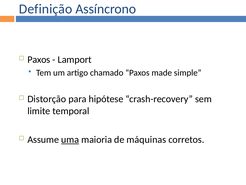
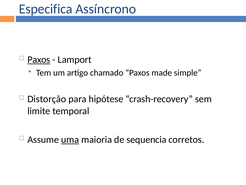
Definição: Definição -> Especifica
Paxos at (39, 59) underline: none -> present
máquinas: máquinas -> sequencia
